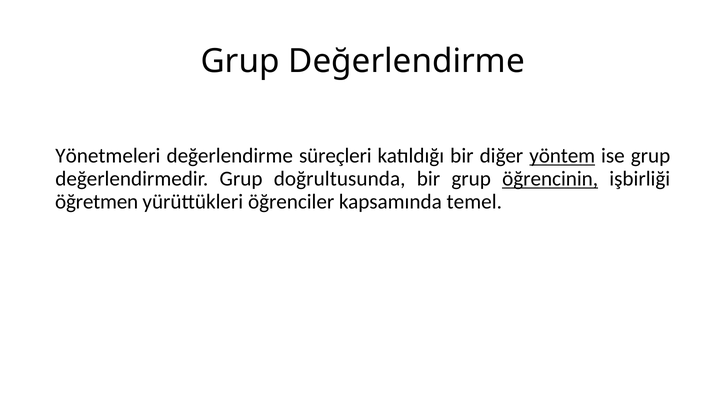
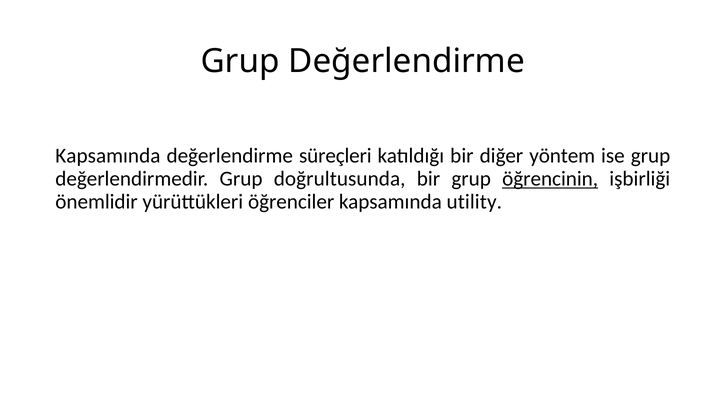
Yönetmeleri at (108, 156): Yönetmeleri -> Kapsamında
yöntem underline: present -> none
öğretmen: öğretmen -> önemlidir
temel: temel -> utility
